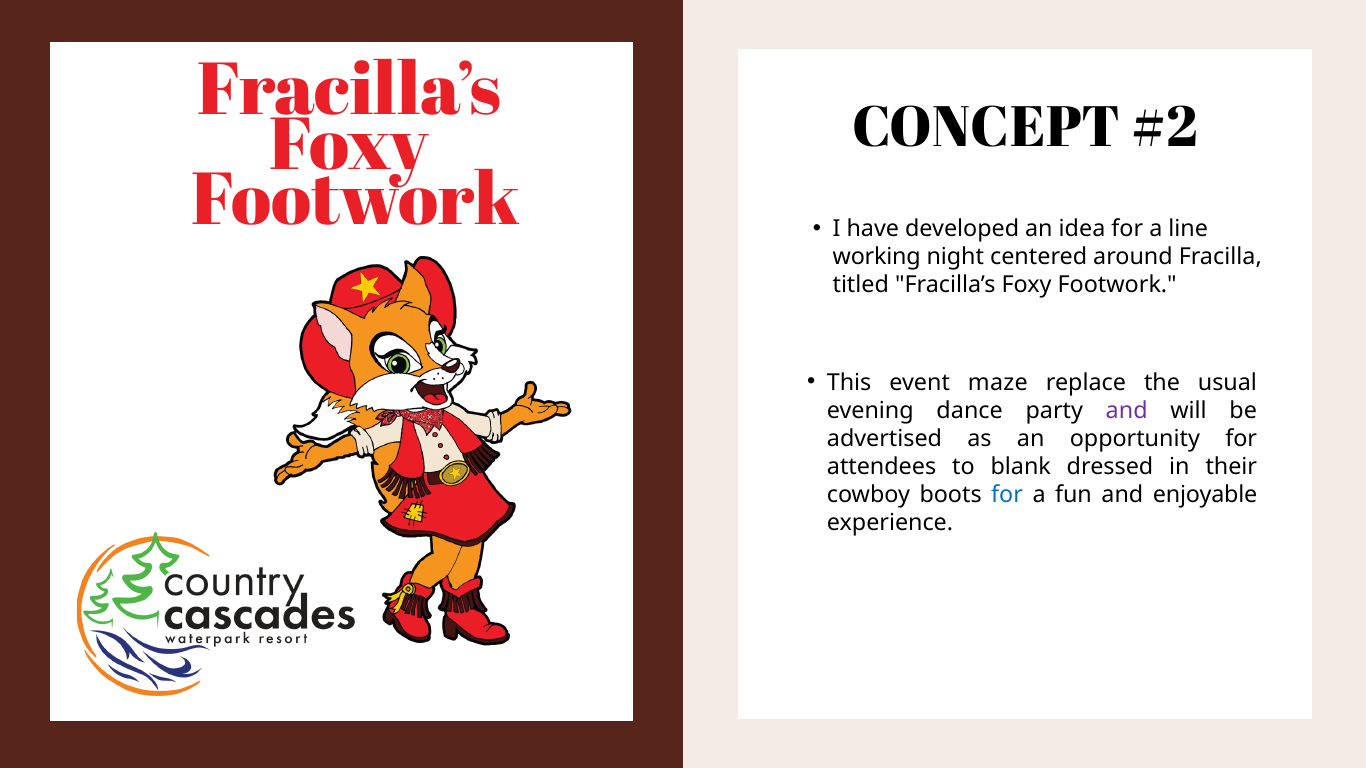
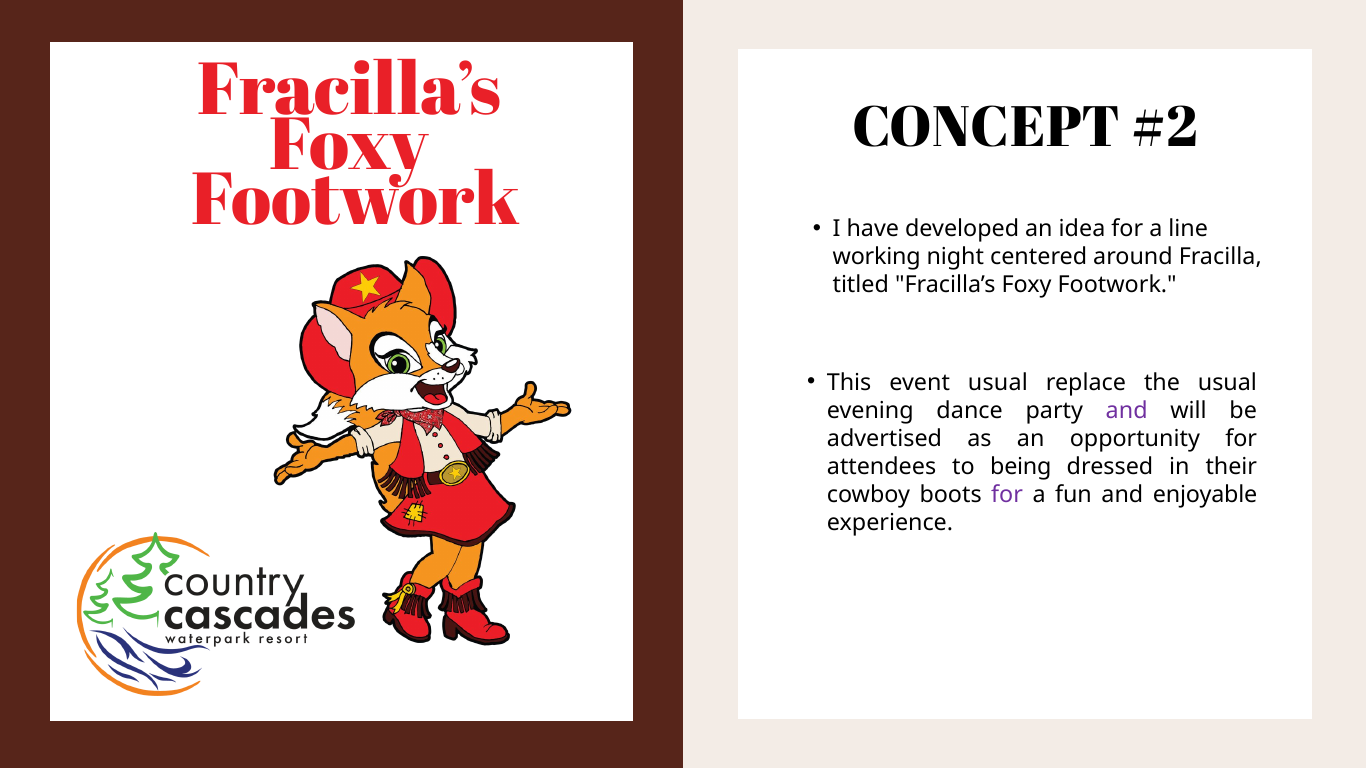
event maze: maze -> usual
blank: blank -> being
for at (1007, 495) colour: blue -> purple
